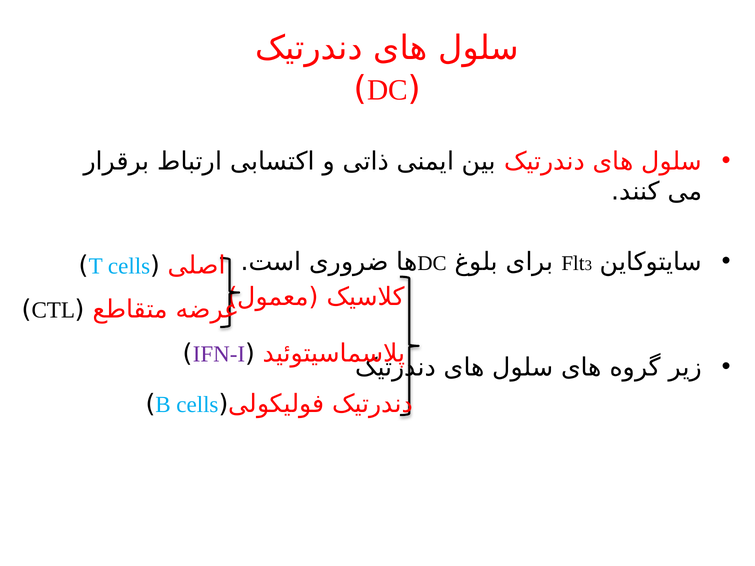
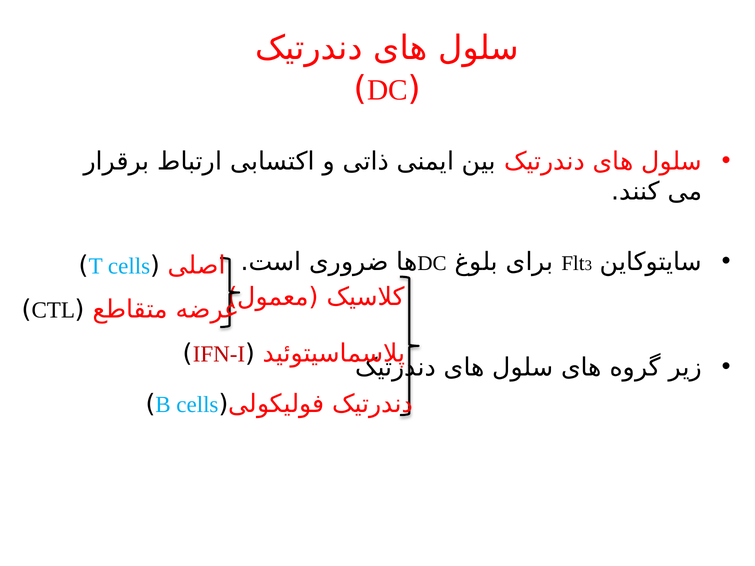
IFN-I colour: purple -> red
